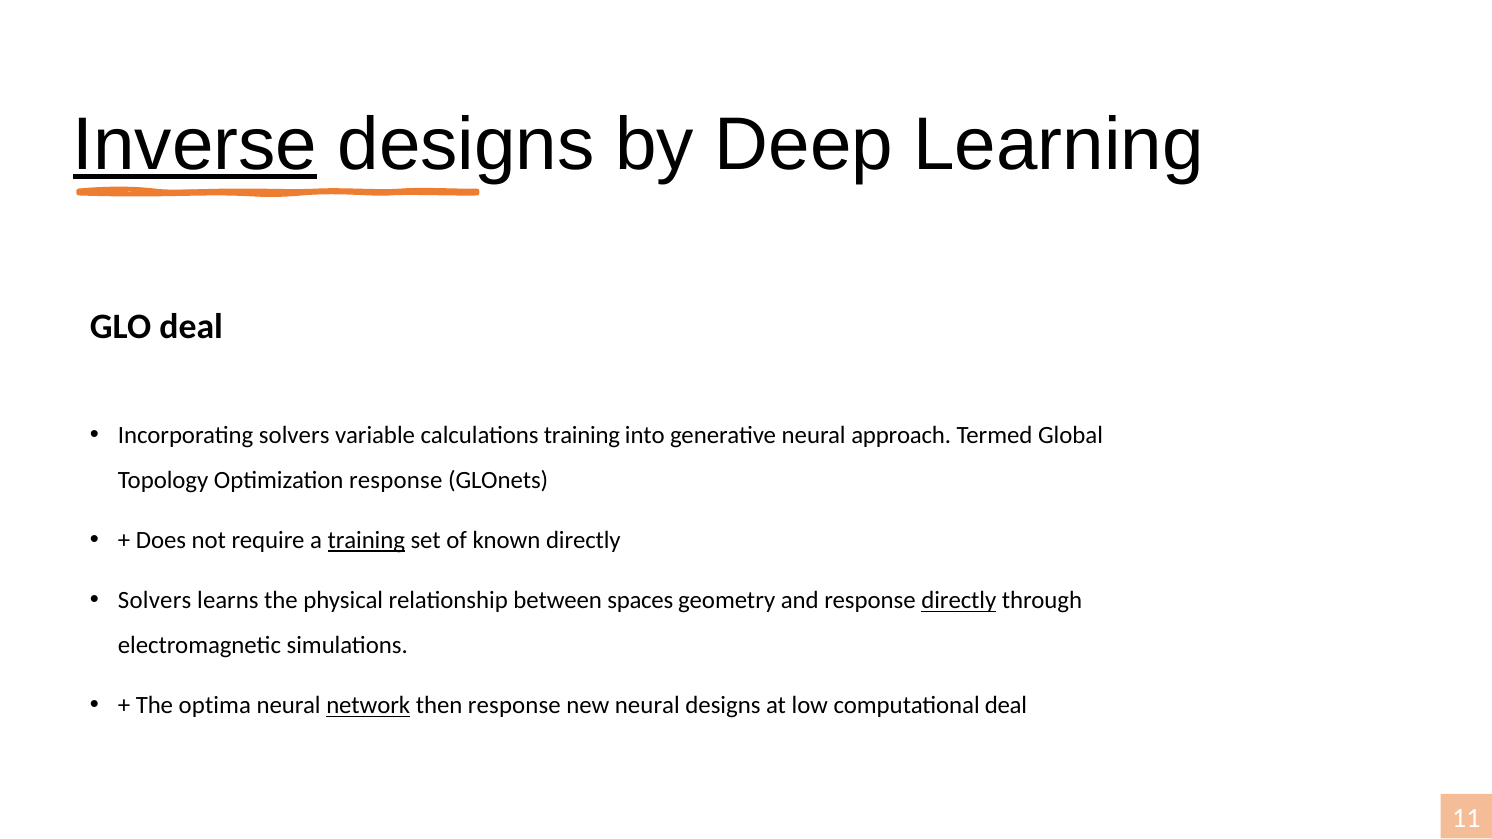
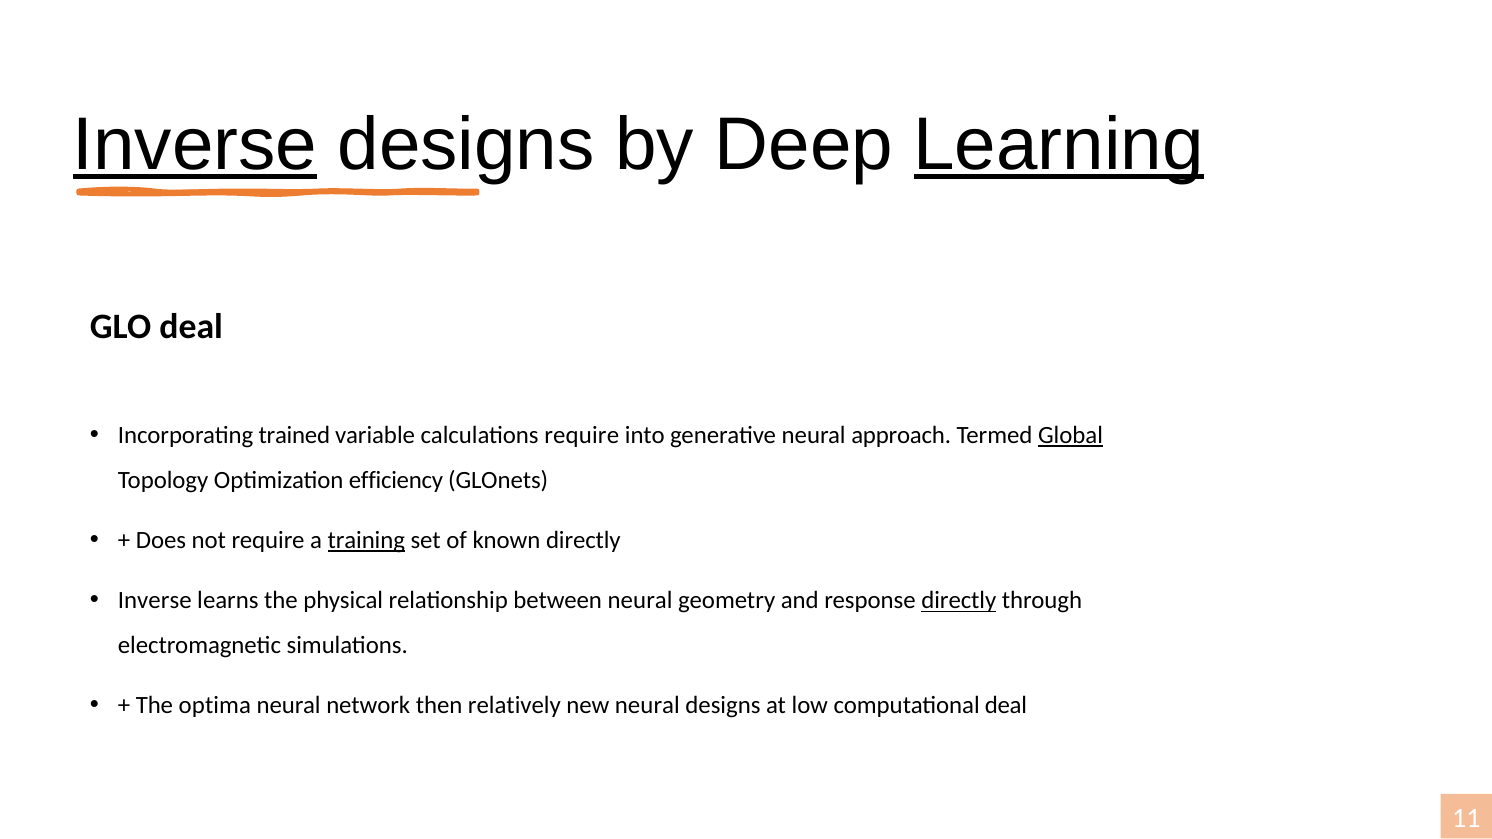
Learning underline: none -> present
Incorporating solvers: solvers -> trained
calculations training: training -> require
Global underline: none -> present
Optimization response: response -> efficiency
Solvers at (155, 601): Solvers -> Inverse
between spaces: spaces -> neural
network underline: present -> none
then response: response -> relatively
